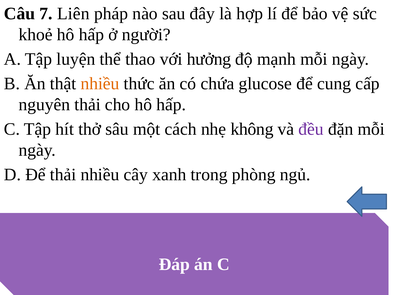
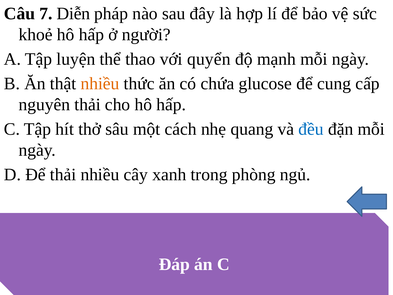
Liên: Liên -> Diễn
hưởng: hưởng -> quyển
không: không -> quang
đều colour: purple -> blue
